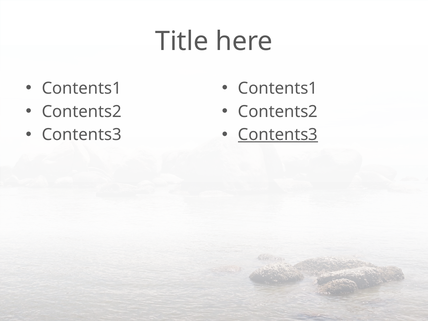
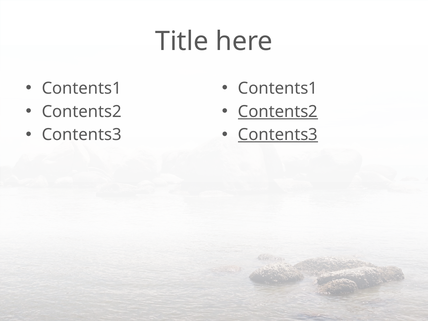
Contents2 at (278, 112) underline: none -> present
